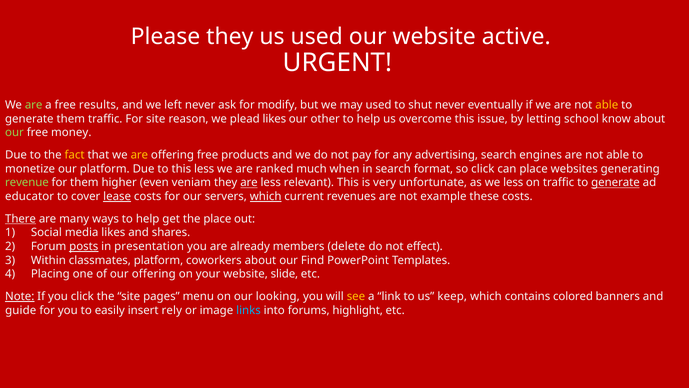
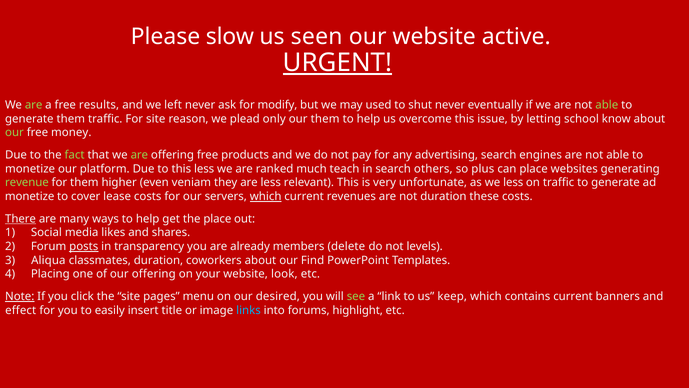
Please they: they -> slow
us used: used -> seen
URGENT underline: none -> present
able at (607, 105) colour: yellow -> light green
plead likes: likes -> only
our other: other -> them
fact colour: yellow -> light green
are at (139, 155) colour: yellow -> light green
when: when -> teach
format: format -> others
so click: click -> plus
are at (249, 182) underline: present -> none
generate at (616, 182) underline: present -> none
educator at (30, 196): educator -> monetize
lease underline: present -> none
not example: example -> duration
presentation: presentation -> transparency
effect: effect -> levels
Within: Within -> Aliqua
classmates platform: platform -> duration
slide: slide -> look
looking: looking -> desired
see colour: yellow -> light green
contains colored: colored -> current
guide: guide -> effect
rely: rely -> title
